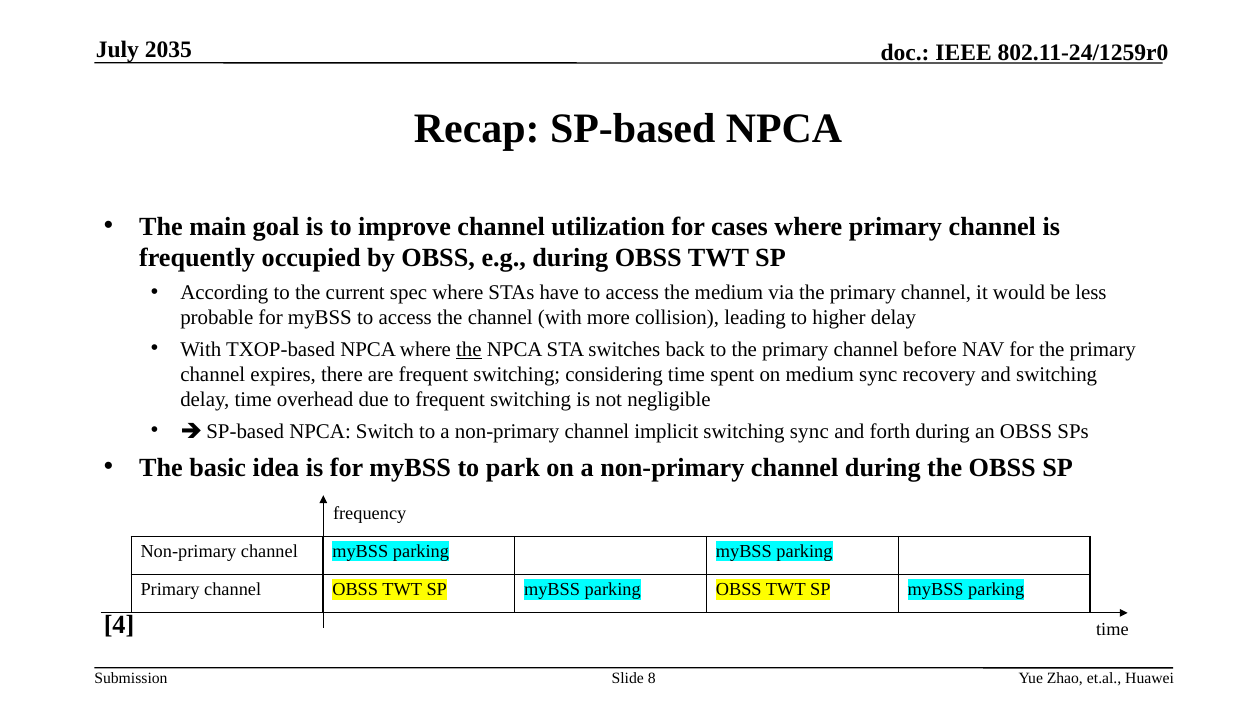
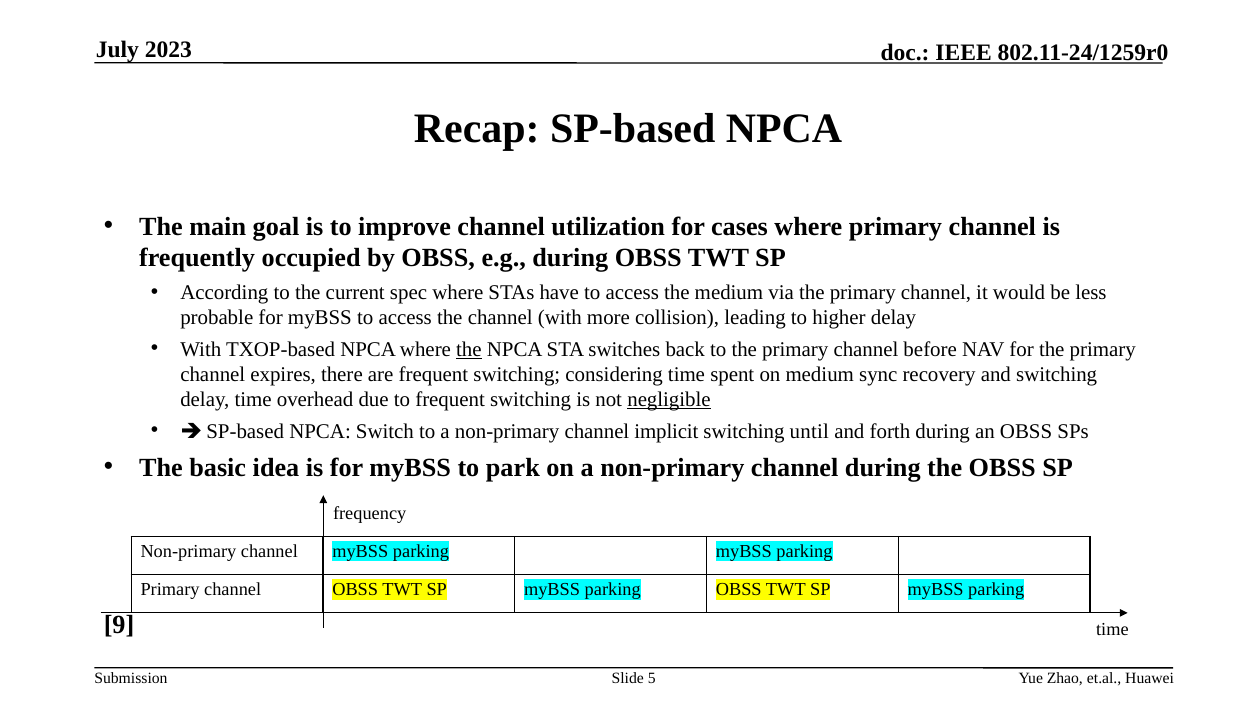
2035: 2035 -> 2023
negligible underline: none -> present
switching sync: sync -> until
4: 4 -> 9
8: 8 -> 5
